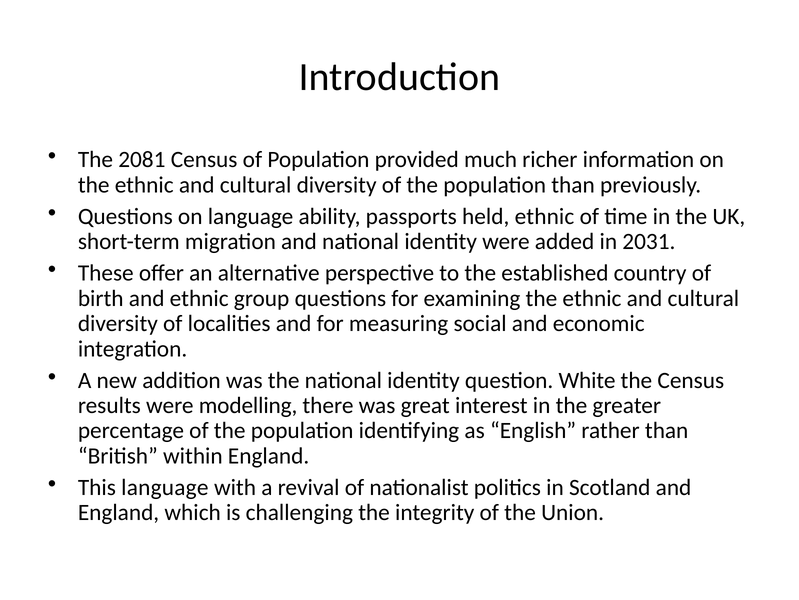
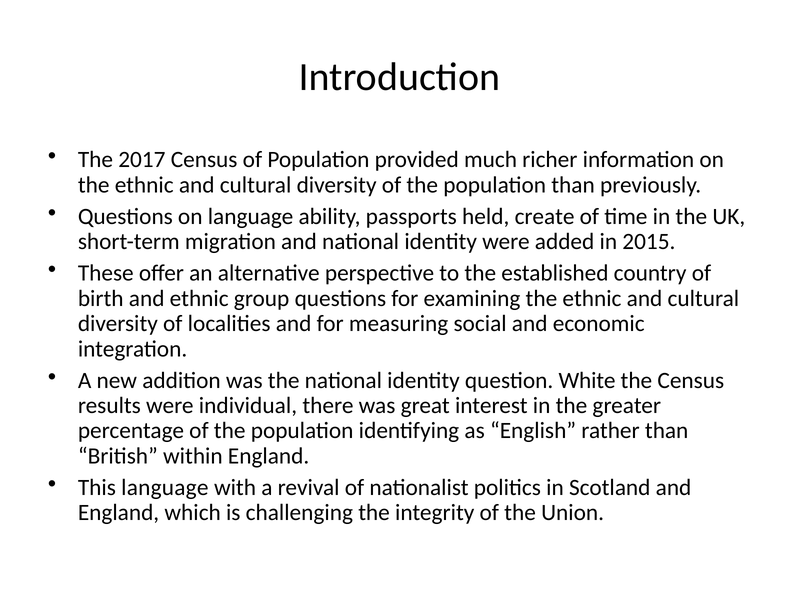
2081: 2081 -> 2017
held ethnic: ethnic -> create
2031: 2031 -> 2015
modelling: modelling -> individual
